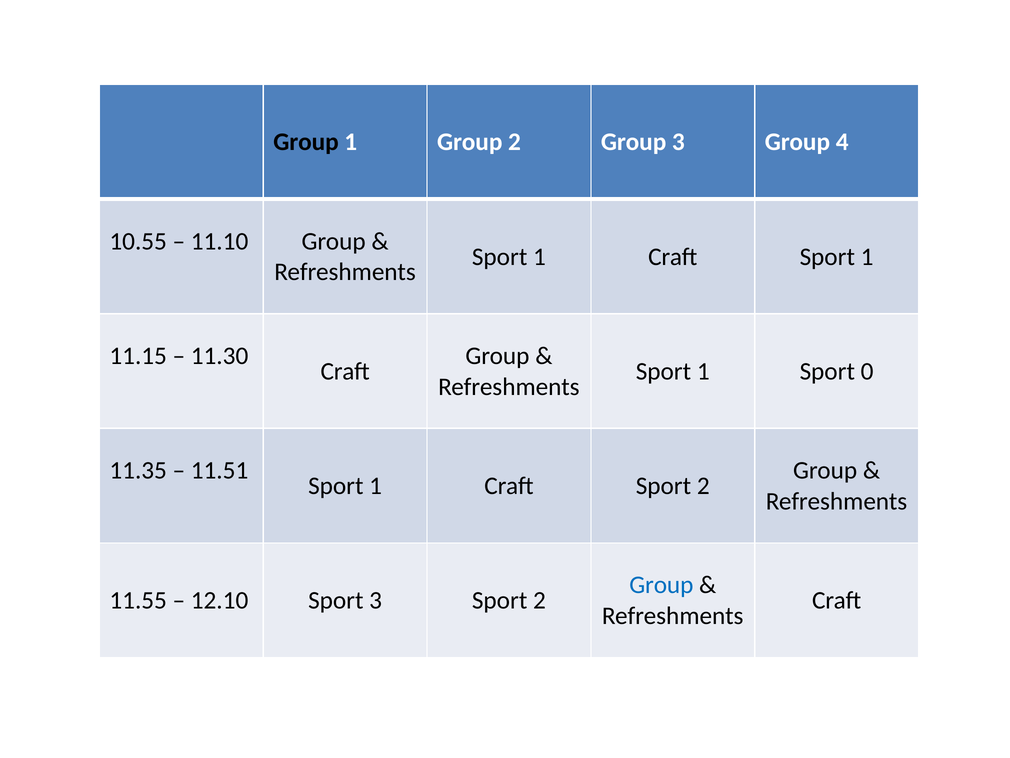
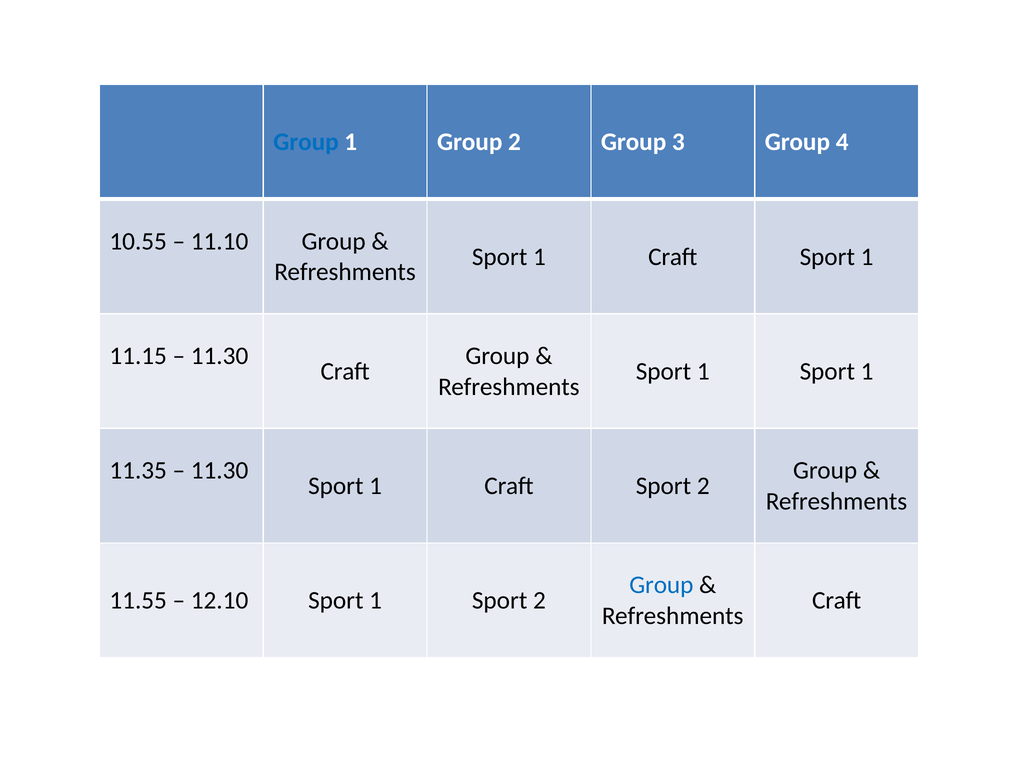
Group at (306, 142) colour: black -> blue
1 Sport 0: 0 -> 1
11.51 at (220, 470): 11.51 -> 11.30
12.10 Sport 3: 3 -> 1
